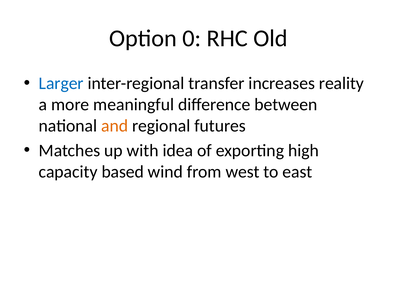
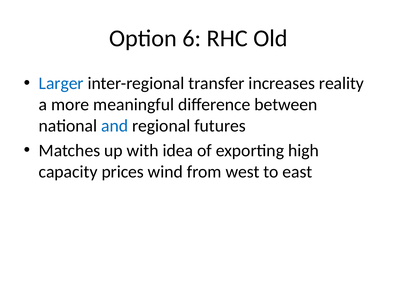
0: 0 -> 6
and colour: orange -> blue
based: based -> prices
